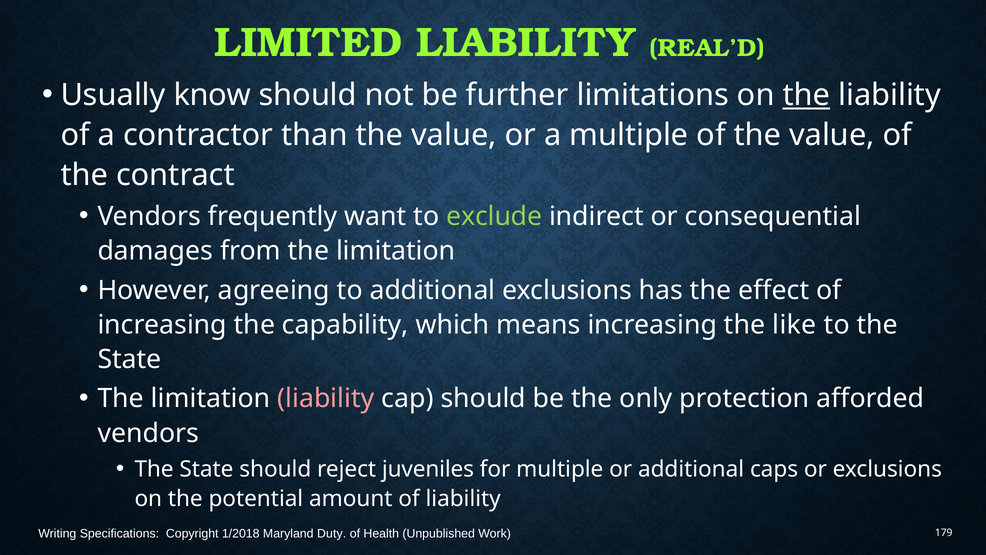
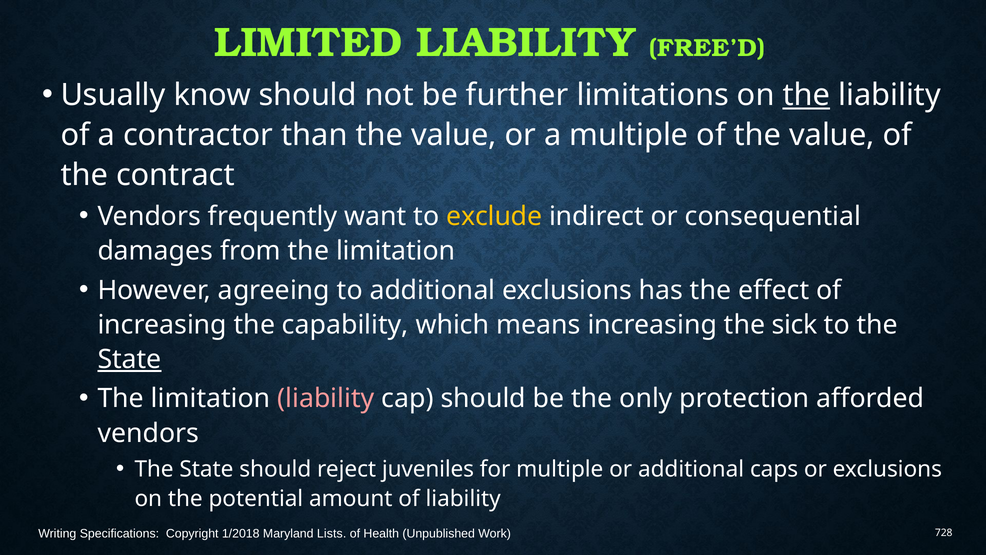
REAL’D: REAL’D -> FREE’D
exclude colour: light green -> yellow
like: like -> sick
State at (130, 359) underline: none -> present
Duty: Duty -> Lists
179: 179 -> 728
